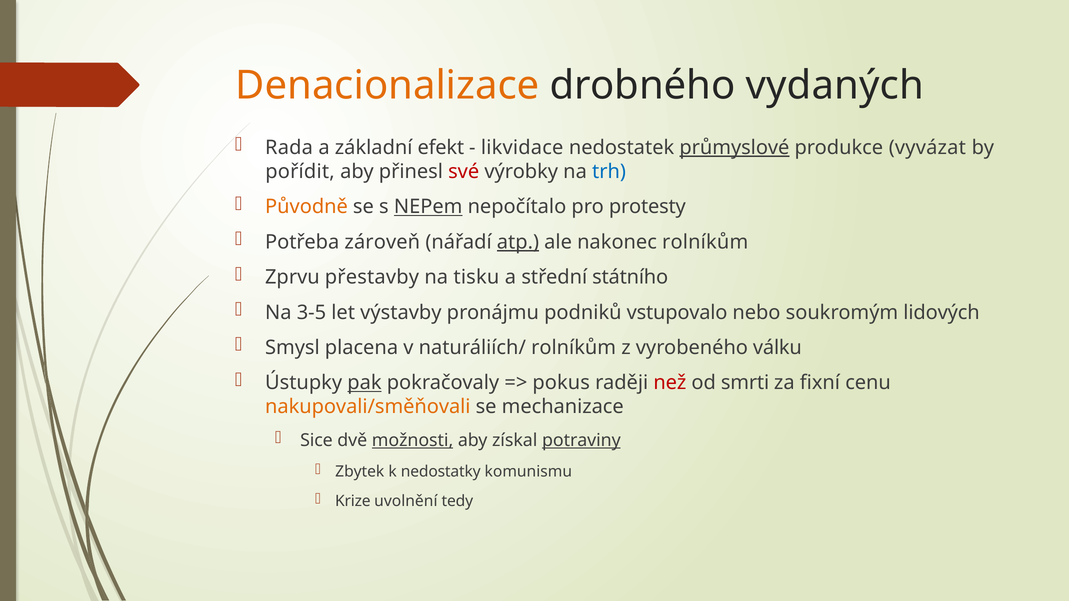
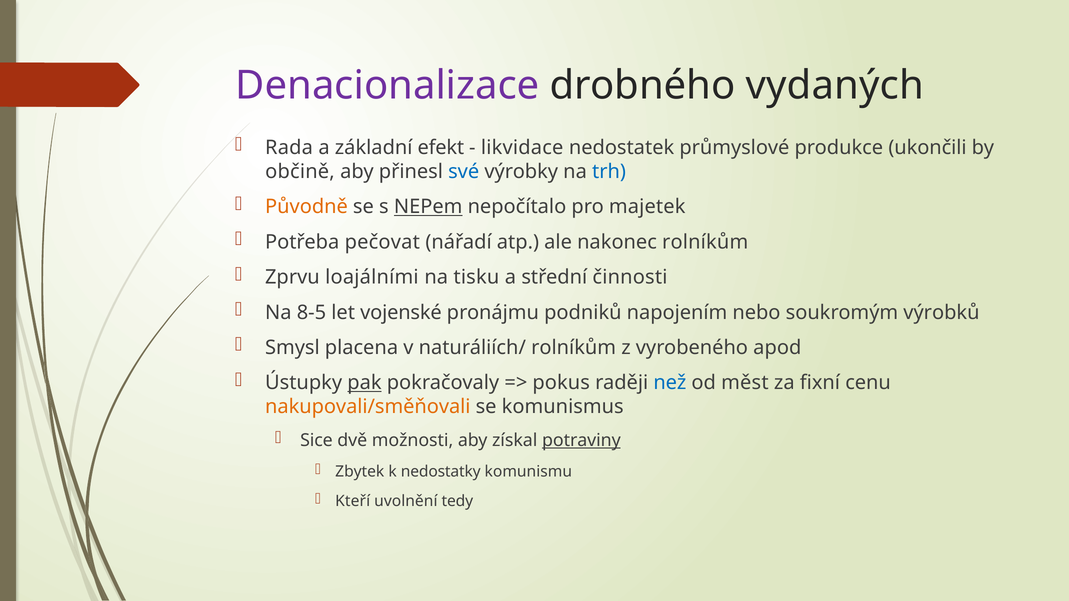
Denacionalizace colour: orange -> purple
průmyslové underline: present -> none
vyvázat: vyvázat -> ukončili
pořídit: pořídit -> občině
své colour: red -> blue
protesty: protesty -> majetek
zároveň: zároveň -> pečovat
atp underline: present -> none
přestavby: přestavby -> loajálními
státního: státního -> činnosti
3-5: 3-5 -> 8-5
výstavby: výstavby -> vojenské
vstupovalo: vstupovalo -> napojením
lidových: lidových -> výrobků
válku: válku -> apod
než colour: red -> blue
smrti: smrti -> měst
mechanizace: mechanizace -> komunismus
možnosti underline: present -> none
Krize: Krize -> Kteří
